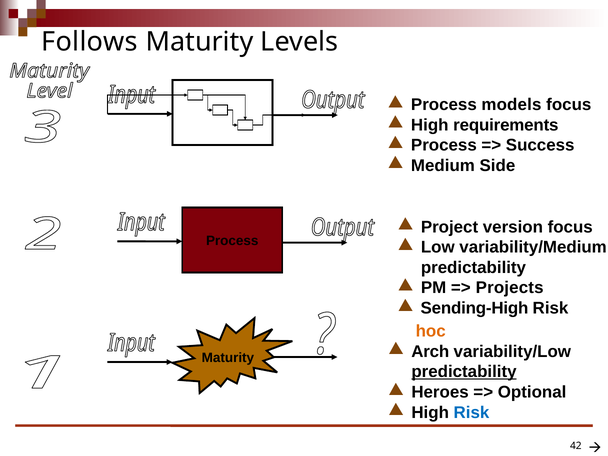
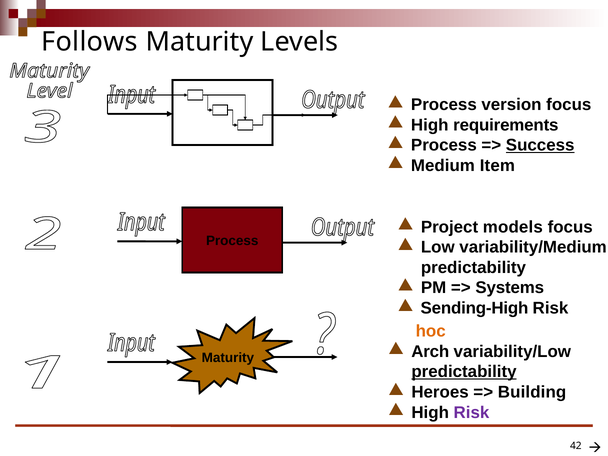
models: models -> version
Success underline: none -> present
Side: Side -> Item
version: version -> models
Projects: Projects -> Systems
Optional: Optional -> Building
Risk at (471, 412) colour: blue -> purple
